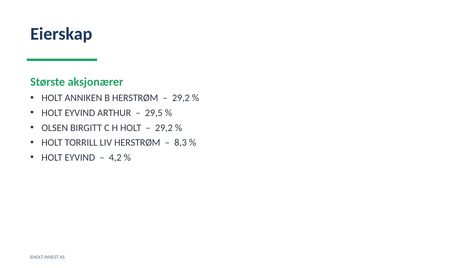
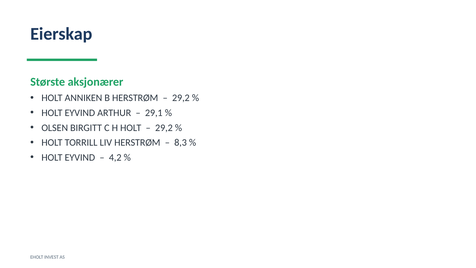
29,5: 29,5 -> 29,1
